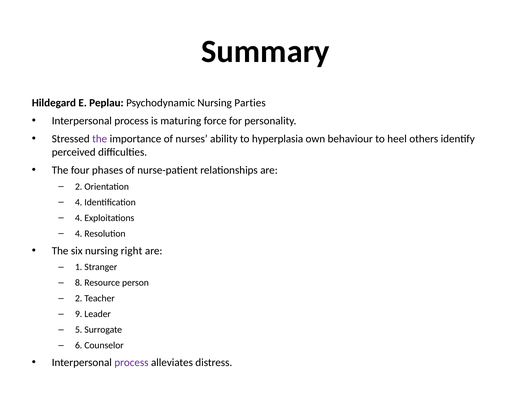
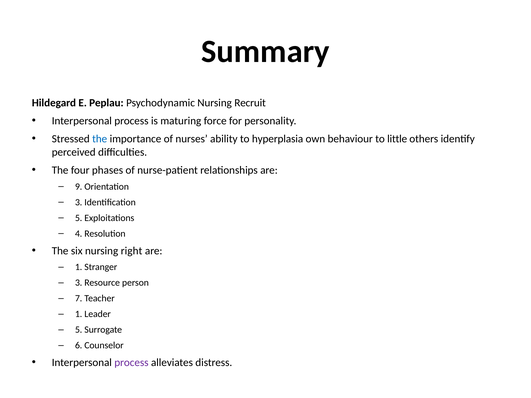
Parties: Parties -> Recruit
the at (100, 139) colour: purple -> blue
heel: heel -> little
2 at (79, 187): 2 -> 9
4 at (79, 202): 4 -> 3
4 at (79, 218): 4 -> 5
8 at (79, 283): 8 -> 3
2 at (79, 299): 2 -> 7
9 at (79, 314): 9 -> 1
